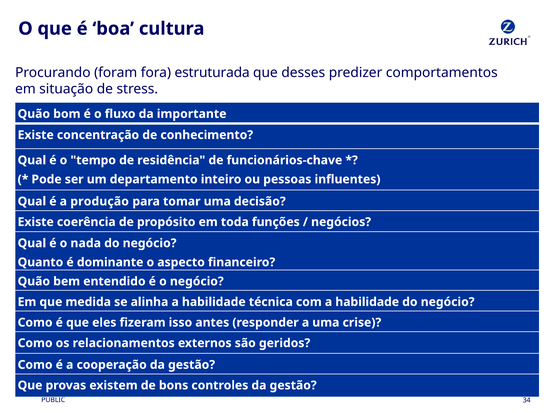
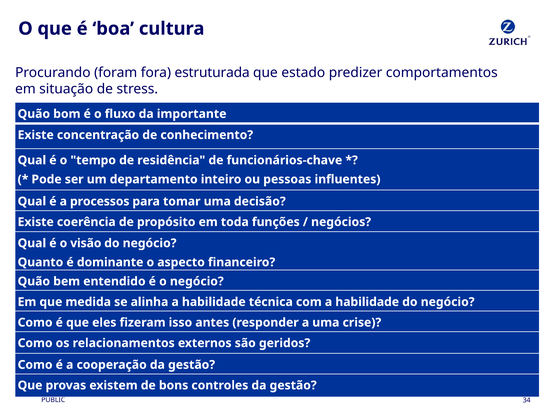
desses: desses -> estado
produção: produção -> processos
nada: nada -> visão
